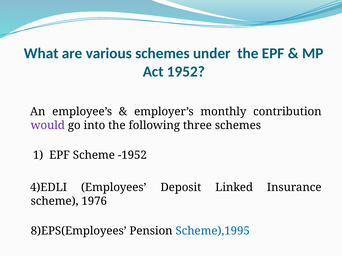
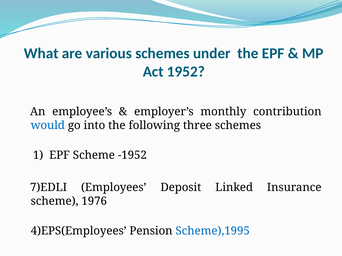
would colour: purple -> blue
4)EDLI: 4)EDLI -> 7)EDLI
8)EPS(Employees: 8)EPS(Employees -> 4)EPS(Employees
